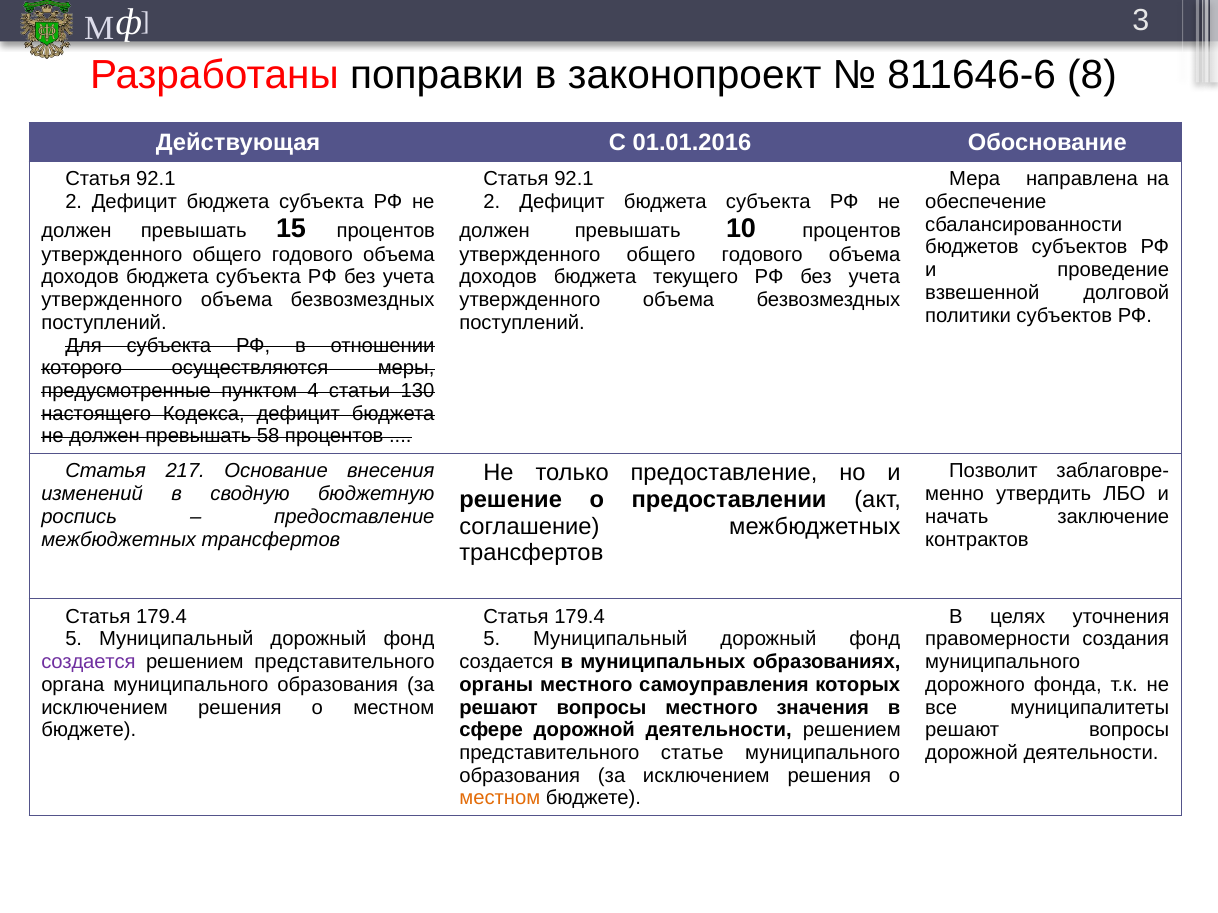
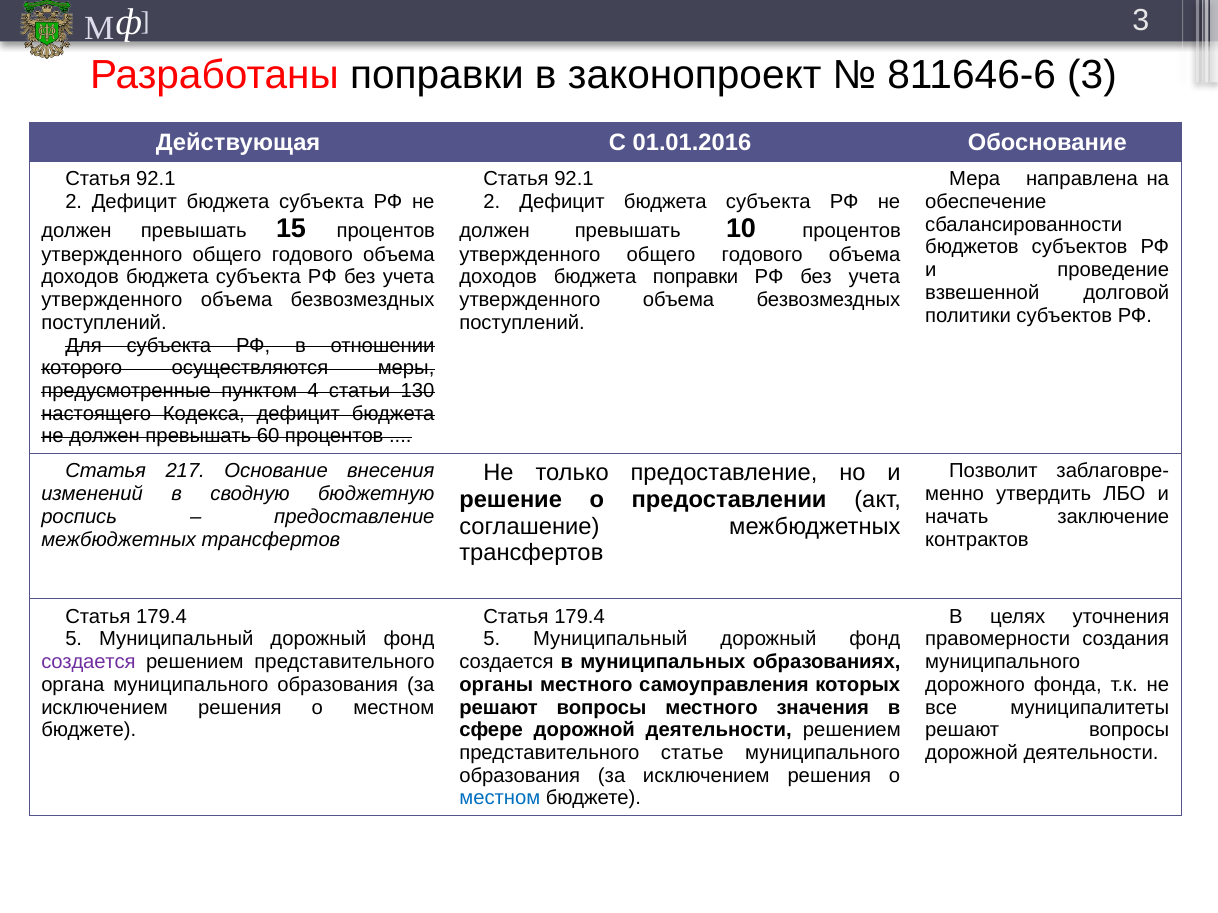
811646-6 8: 8 -> 3
бюджета текущего: текущего -> поправки
58: 58 -> 60
местном at (500, 799) colour: orange -> blue
